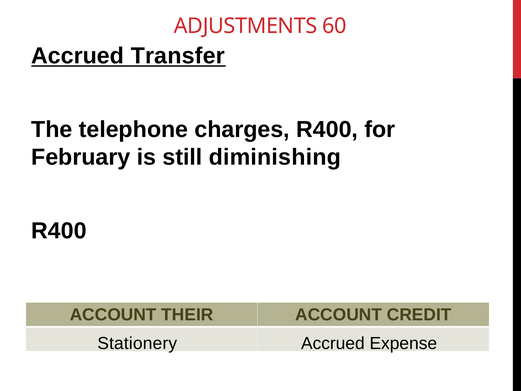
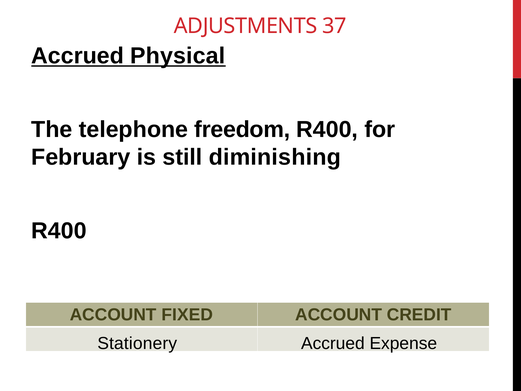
60: 60 -> 37
Transfer: Transfer -> Physical
charges: charges -> freedom
THEIR: THEIR -> FIXED
